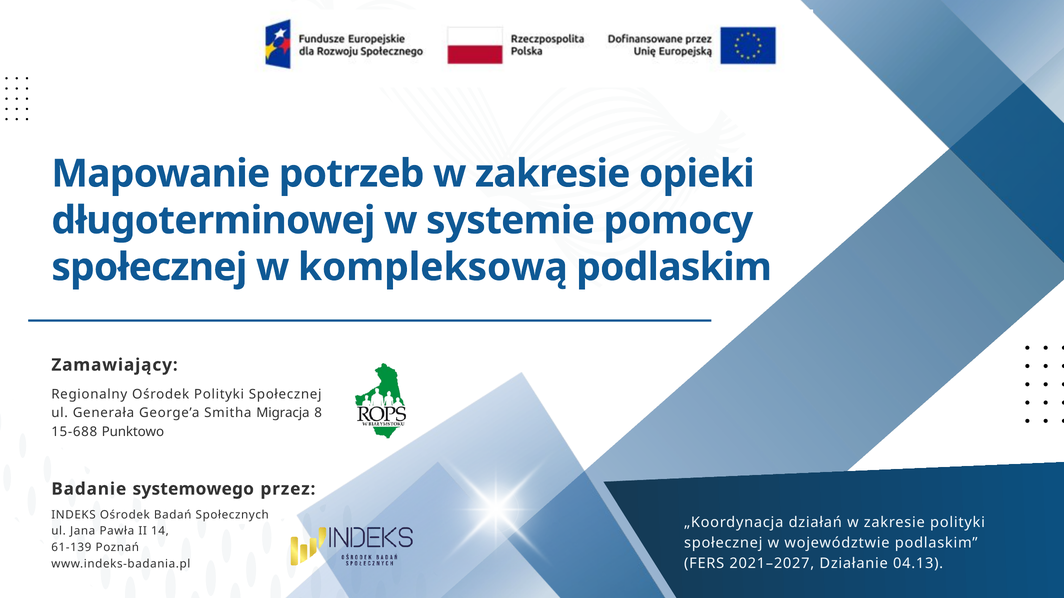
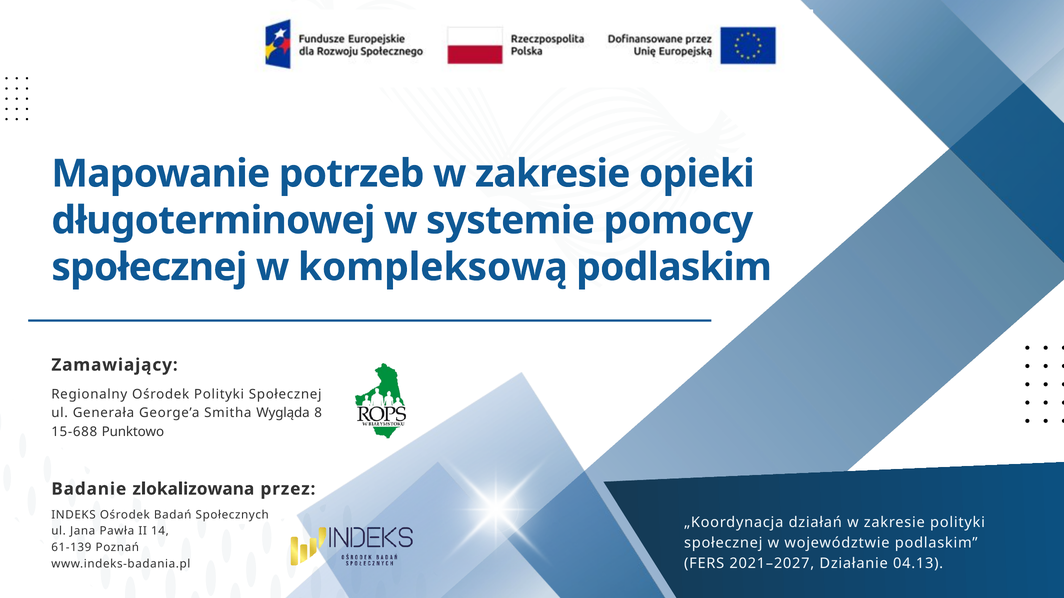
Migracja: Migracja -> Wygląda
systemowego: systemowego -> zlokalizowana
